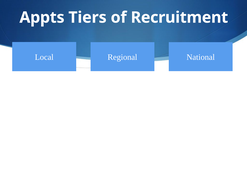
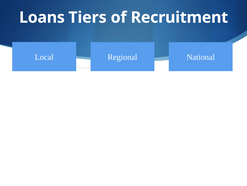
Appts: Appts -> Loans
